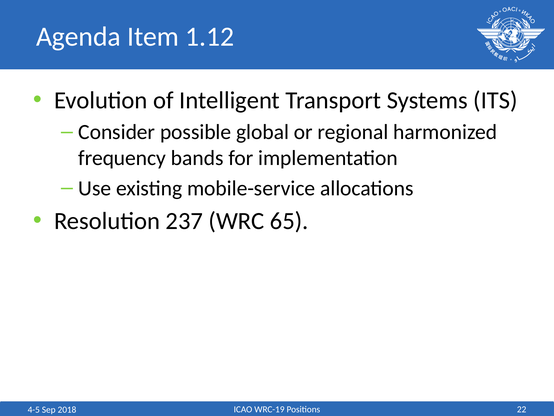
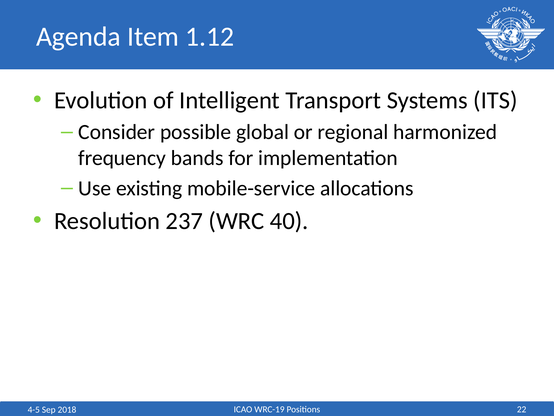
65: 65 -> 40
